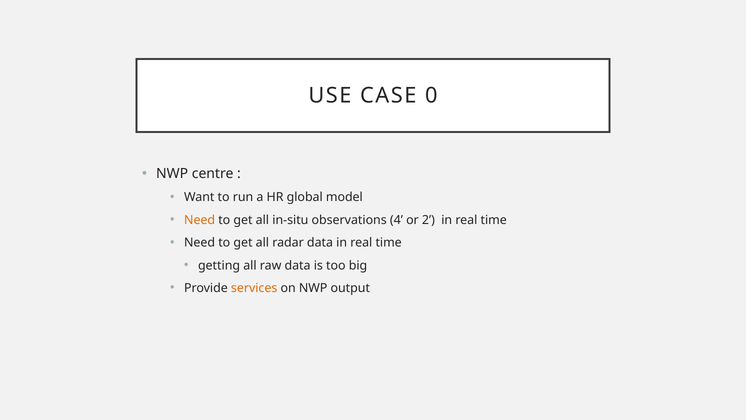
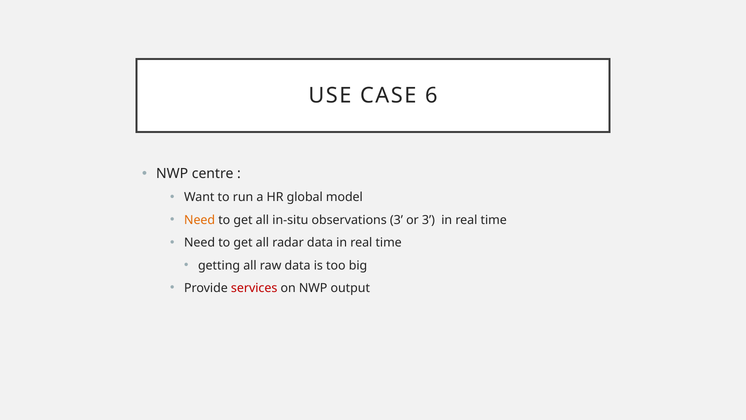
0: 0 -> 6
observations 4: 4 -> 3
or 2: 2 -> 3
services colour: orange -> red
